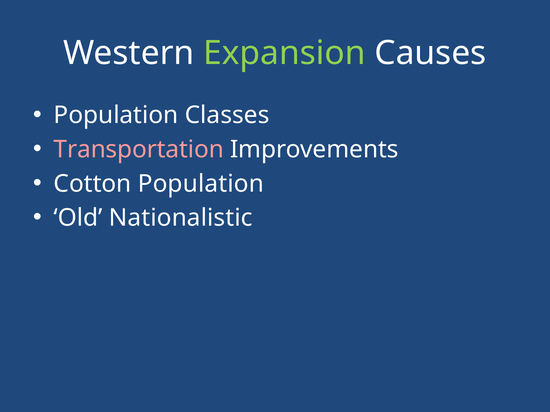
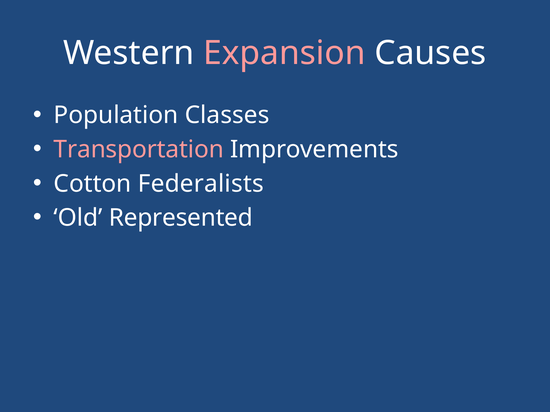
Expansion colour: light green -> pink
Cotton Population: Population -> Federalists
Nationalistic: Nationalistic -> Represented
